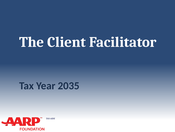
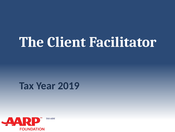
2035: 2035 -> 2019
